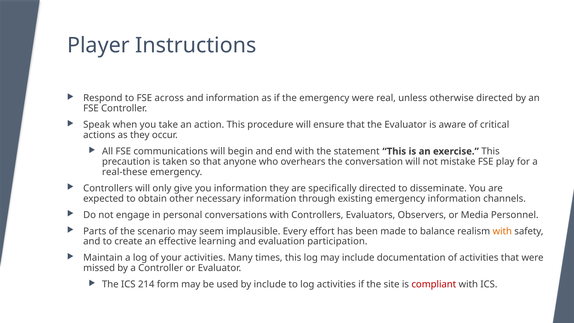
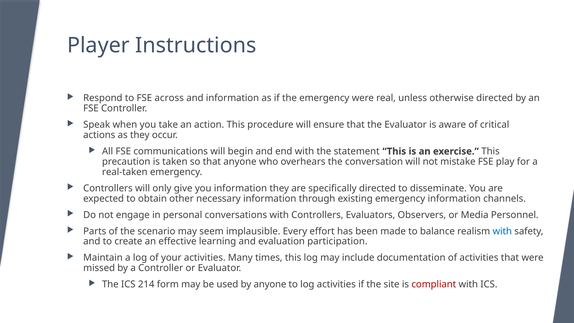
real-these: real-these -> real-taken
with at (502, 231) colour: orange -> blue
by include: include -> anyone
